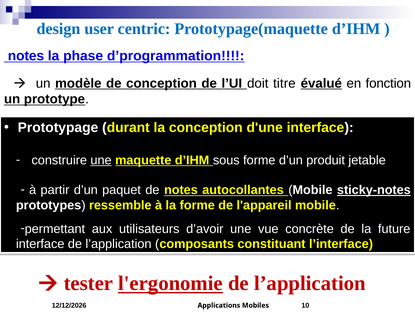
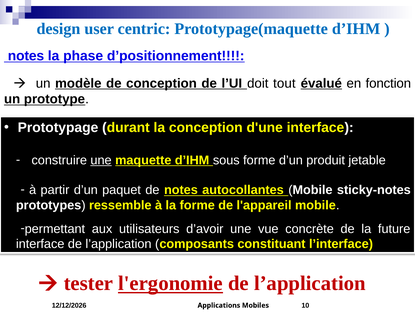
d’programmation: d’programmation -> d’positionnement
titre: titre -> tout
sticky-notes underline: present -> none
